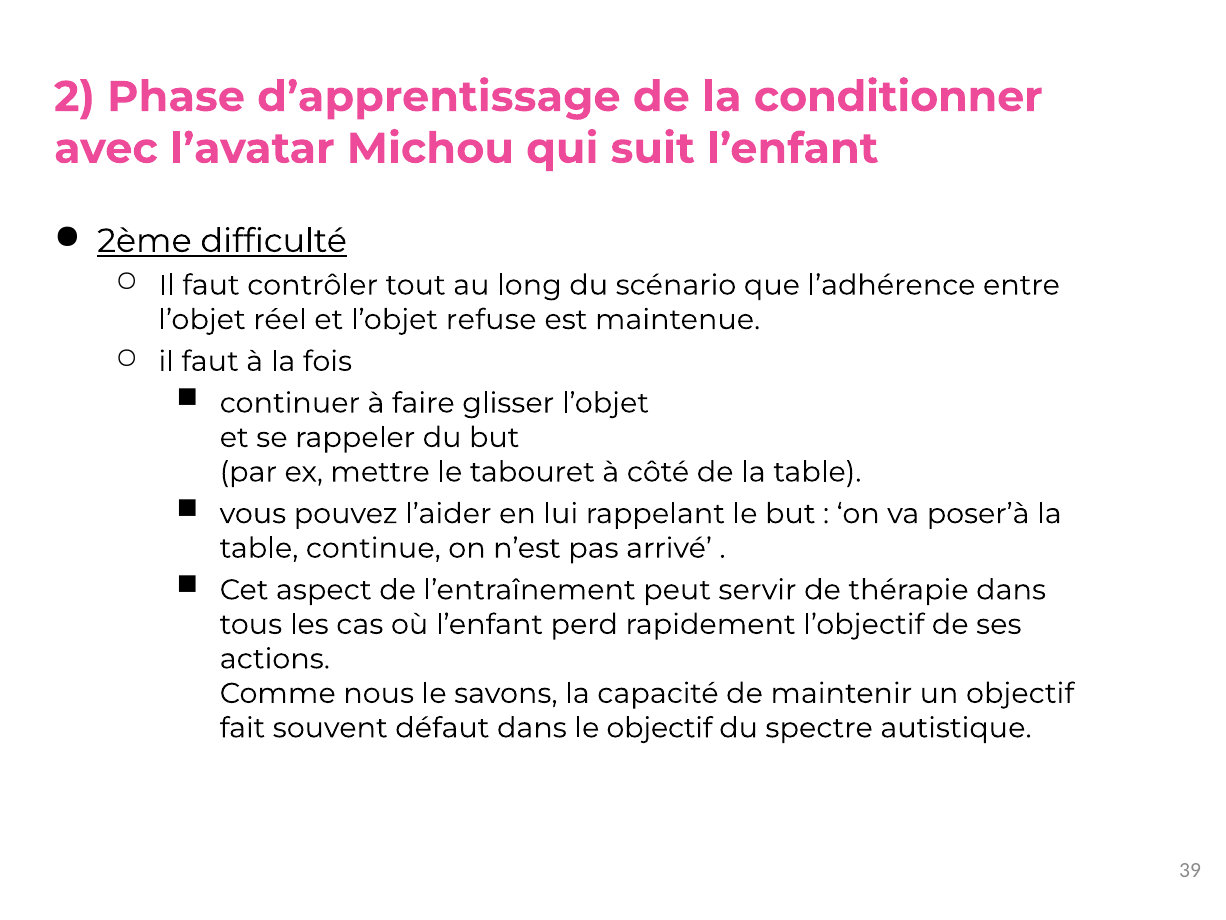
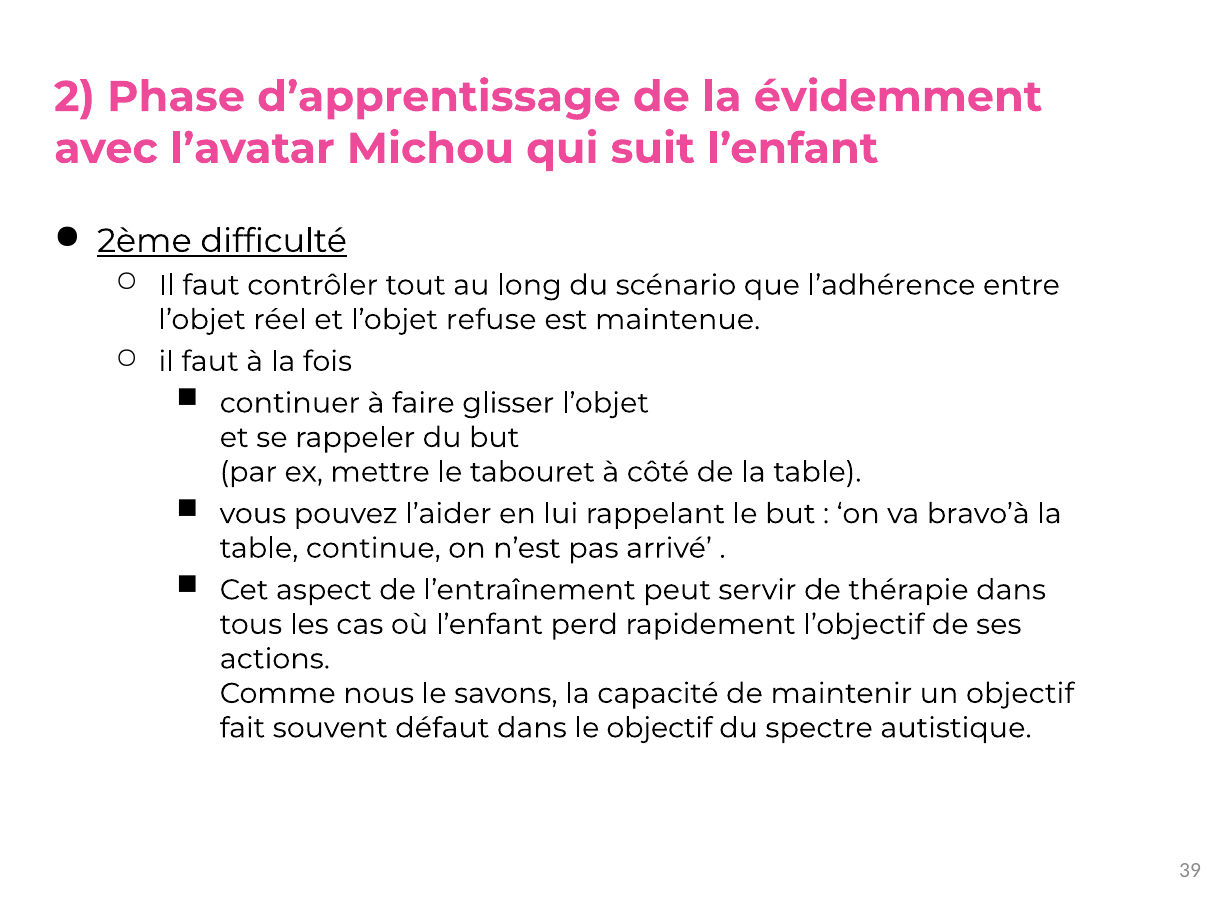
conditionner: conditionner -> évidemment
poser’à: poser’à -> bravo’à
